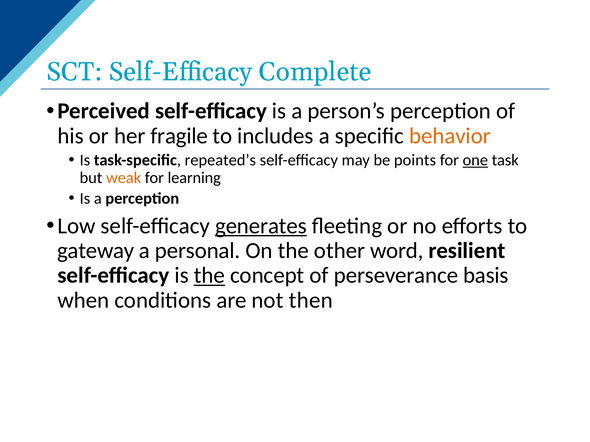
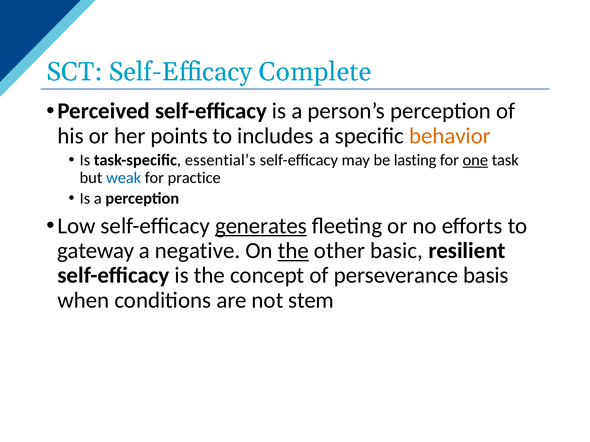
fragile: fragile -> points
repeated’s: repeated’s -> essential’s
points: points -> lasting
weak colour: orange -> blue
learning: learning -> practice
personal: personal -> negative
the at (293, 251) underline: none -> present
word: word -> basic
the at (209, 276) underline: present -> none
then: then -> stem
